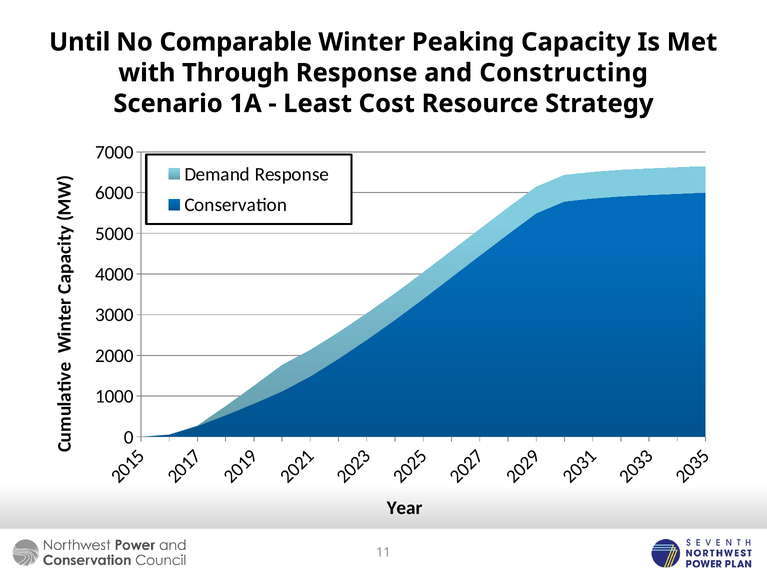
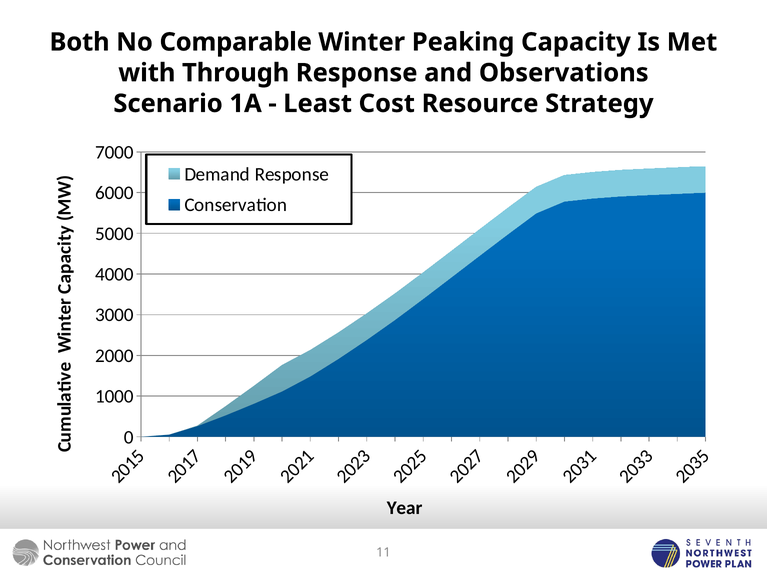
Until: Until -> Both
Constructing: Constructing -> Observations
